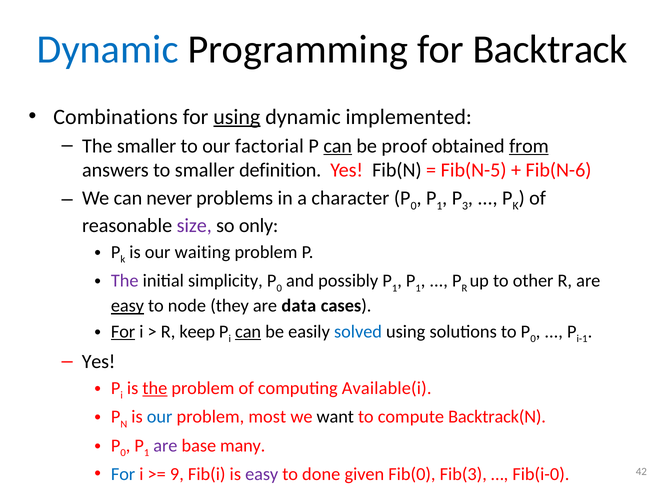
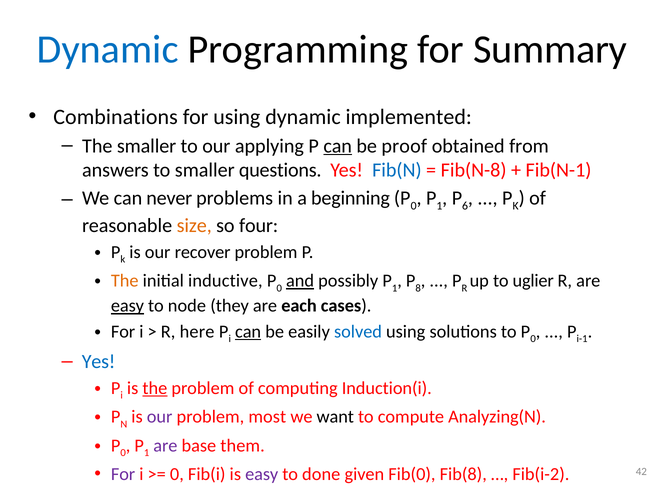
Backtrack: Backtrack -> Summary
using at (237, 117) underline: present -> none
factorial: factorial -> applying
from underline: present -> none
definition: definition -> questions
Fib(N colour: black -> blue
Fib(N-5: Fib(N-5 -> Fib(N-8
Fib(N-6: Fib(N-6 -> Fib(N-1
character: character -> beginning
3: 3 -> 6
size colour: purple -> orange
only: only -> four
waiting: waiting -> recover
The at (125, 281) colour: purple -> orange
simplicity: simplicity -> inductive
and underline: none -> present
1 at (418, 288): 1 -> 8
other: other -> uglier
data: data -> each
For at (123, 332) underline: present -> none
keep: keep -> here
Yes at (99, 362) colour: black -> blue
Available(i: Available(i -> Induction(i
our at (160, 417) colour: blue -> purple
Backtrack(N: Backtrack(N -> Analyzing(N
many: many -> them
For at (123, 474) colour: blue -> purple
9 at (177, 474): 9 -> 0
Fib(3: Fib(3 -> Fib(8
Fib(i-0: Fib(i-0 -> Fib(i-2
